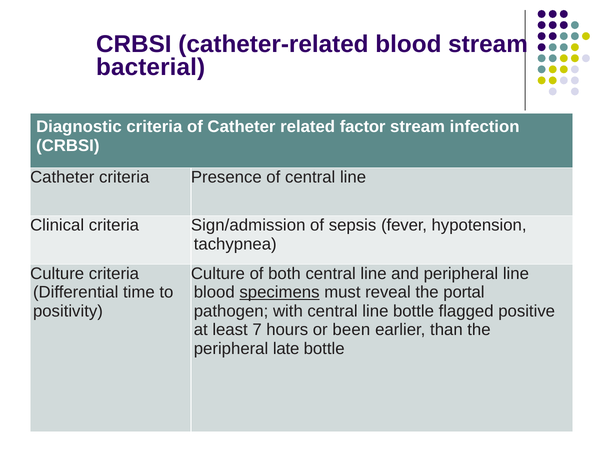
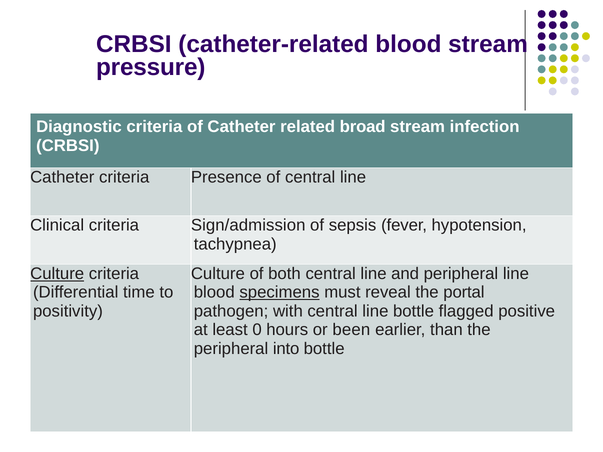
bacterial: bacterial -> pressure
factor: factor -> broad
Culture at (57, 274) underline: none -> present
7: 7 -> 0
late: late -> into
